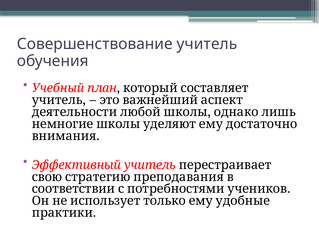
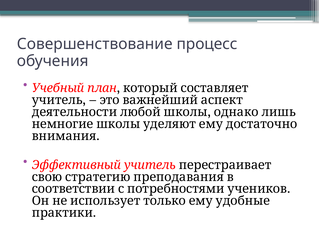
Совершенствование учитель: учитель -> процесс
